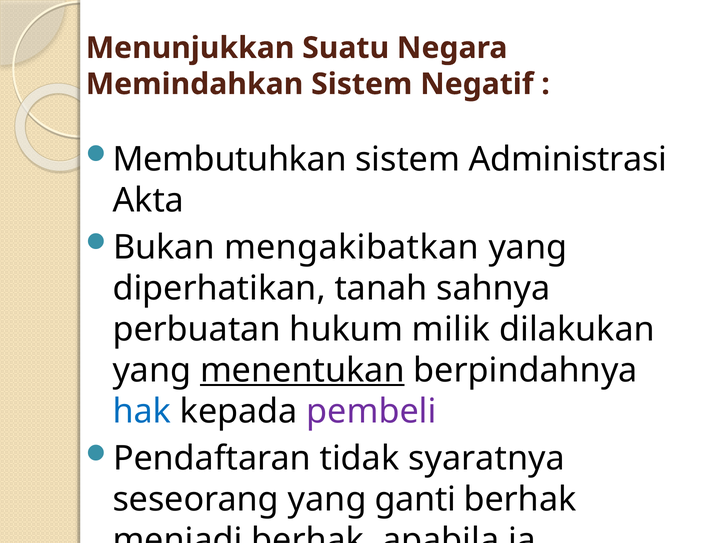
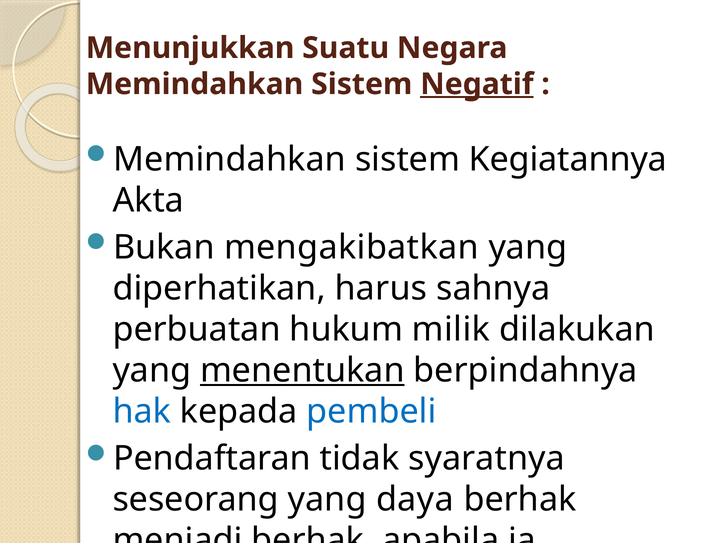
Negatif underline: none -> present
Membutuhkan at (230, 159): Membutuhkan -> Memindahkan
Administrasi: Administrasi -> Kegiatannya
diperhatikan tanah: tanah -> harus
pembeli colour: purple -> blue
ganti: ganti -> daya
